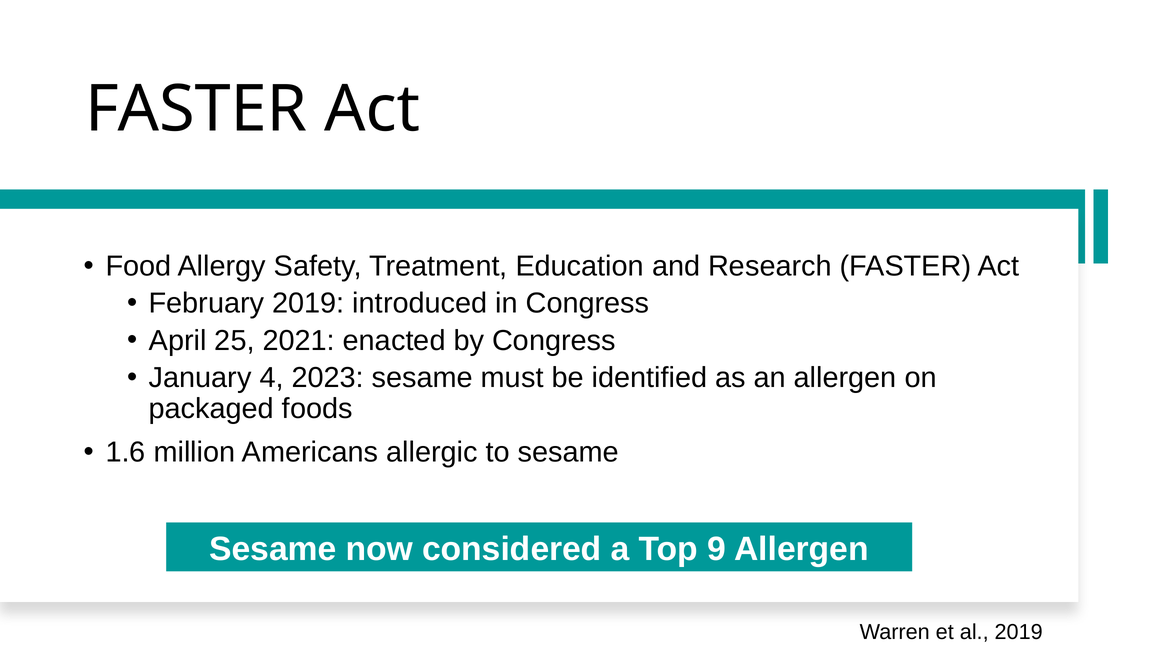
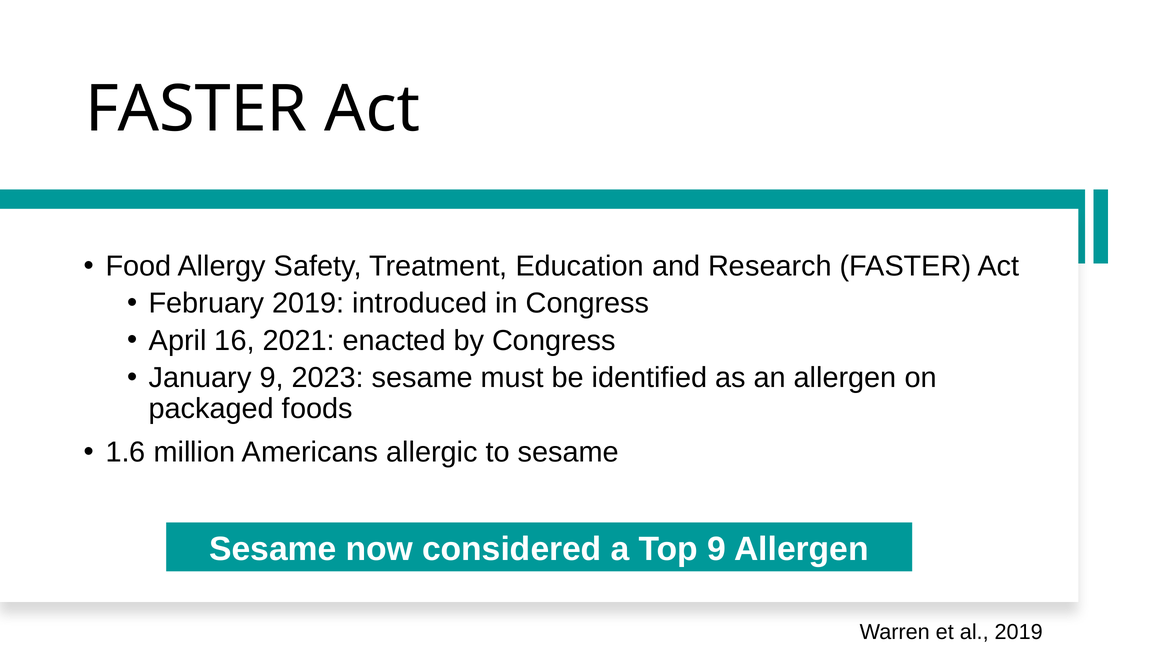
25: 25 -> 16
January 4: 4 -> 9
